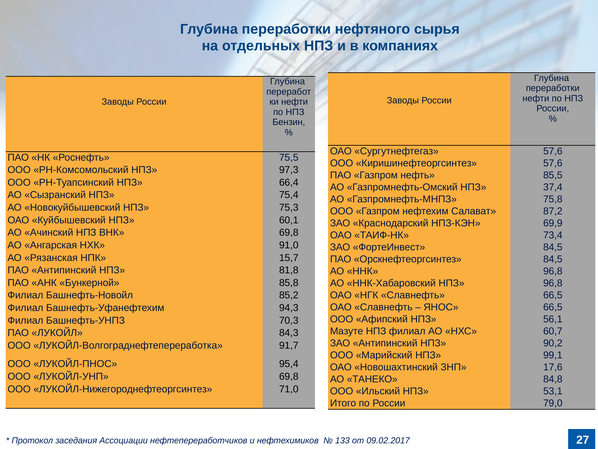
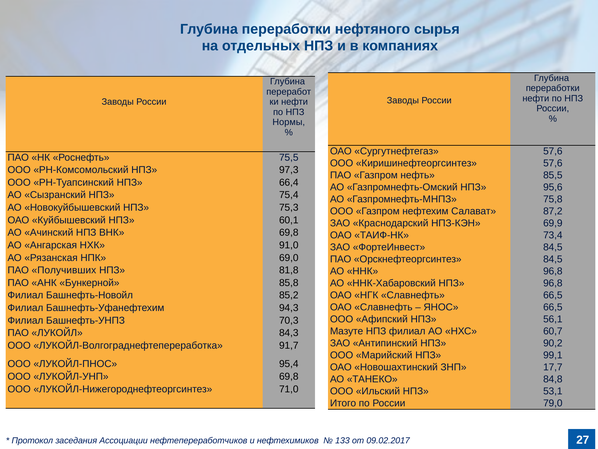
Бензин: Бензин -> Нормы
37,4: 37,4 -> 95,6
15,7: 15,7 -> 69,0
ПАО Антипинский: Антипинский -> Получивших
17,6: 17,6 -> 17,7
